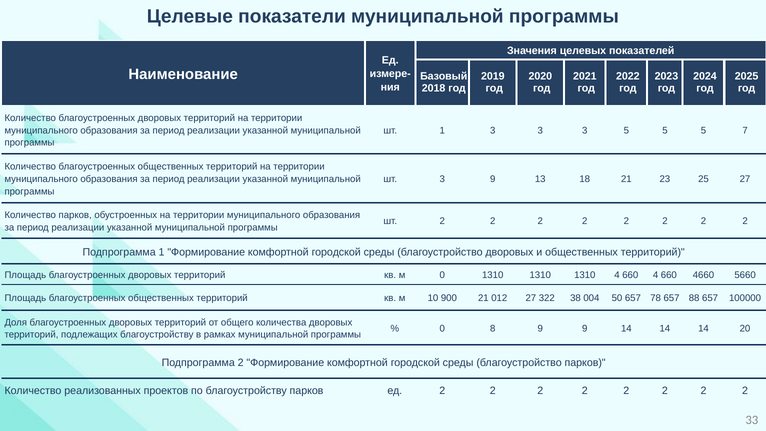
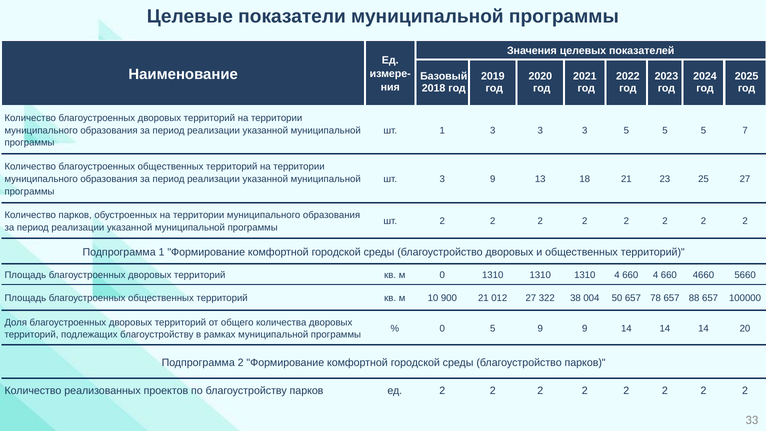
0 8: 8 -> 5
